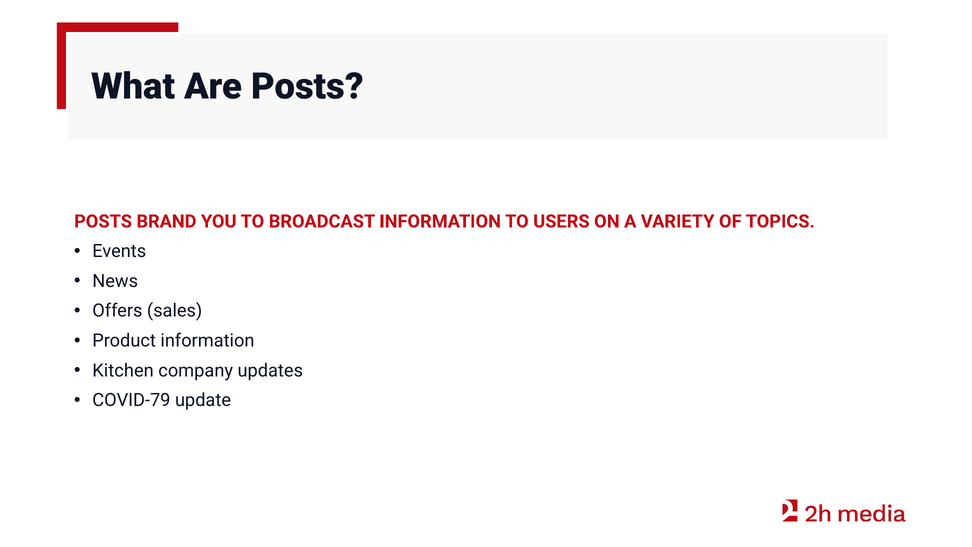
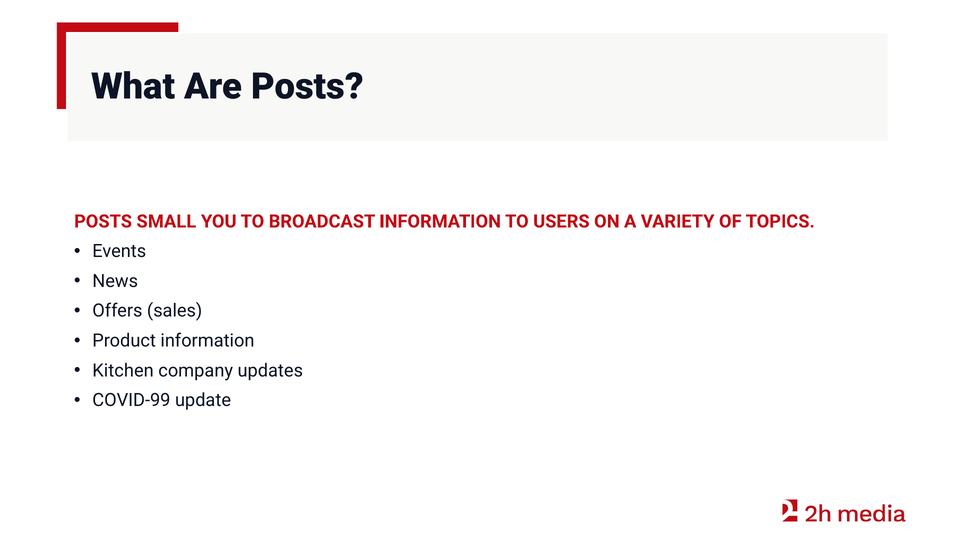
BRAND: BRAND -> SMALL
COVID-79: COVID-79 -> COVID-99
